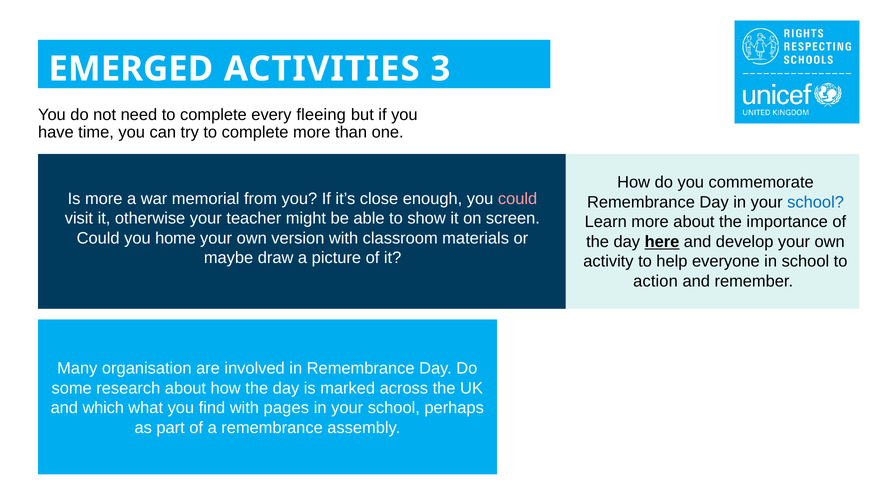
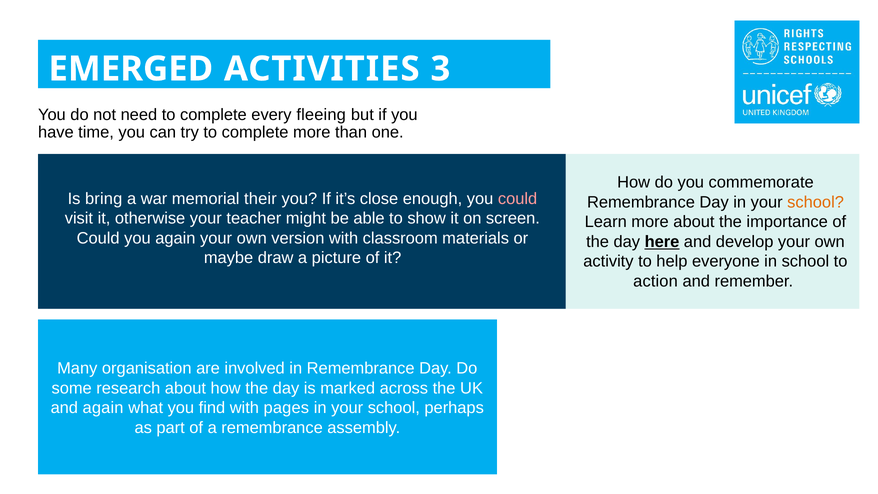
Is more: more -> bring
from: from -> their
school at (816, 202) colour: blue -> orange
you home: home -> again
and which: which -> again
